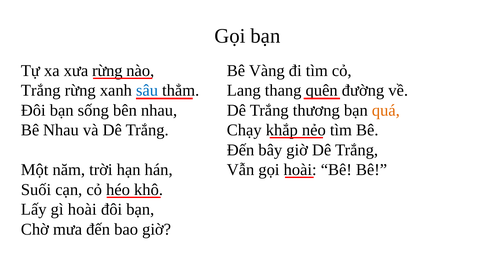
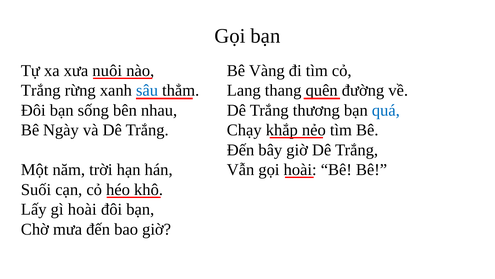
xưa rừng: rừng -> nuôi
quá colour: orange -> blue
Bê Nhau: Nhau -> Ngày
